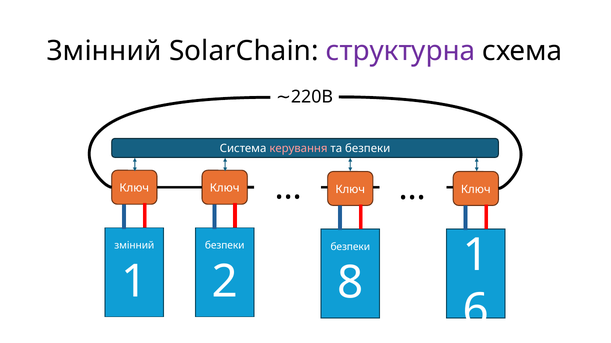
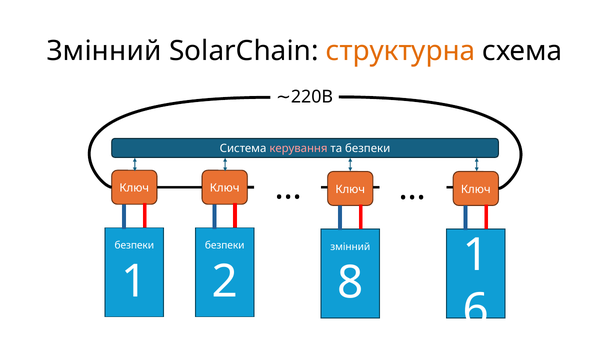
структурна colour: purple -> orange
змінний at (134, 246): змінний -> безпеки
безпеки at (350, 247): безпеки -> змінний
